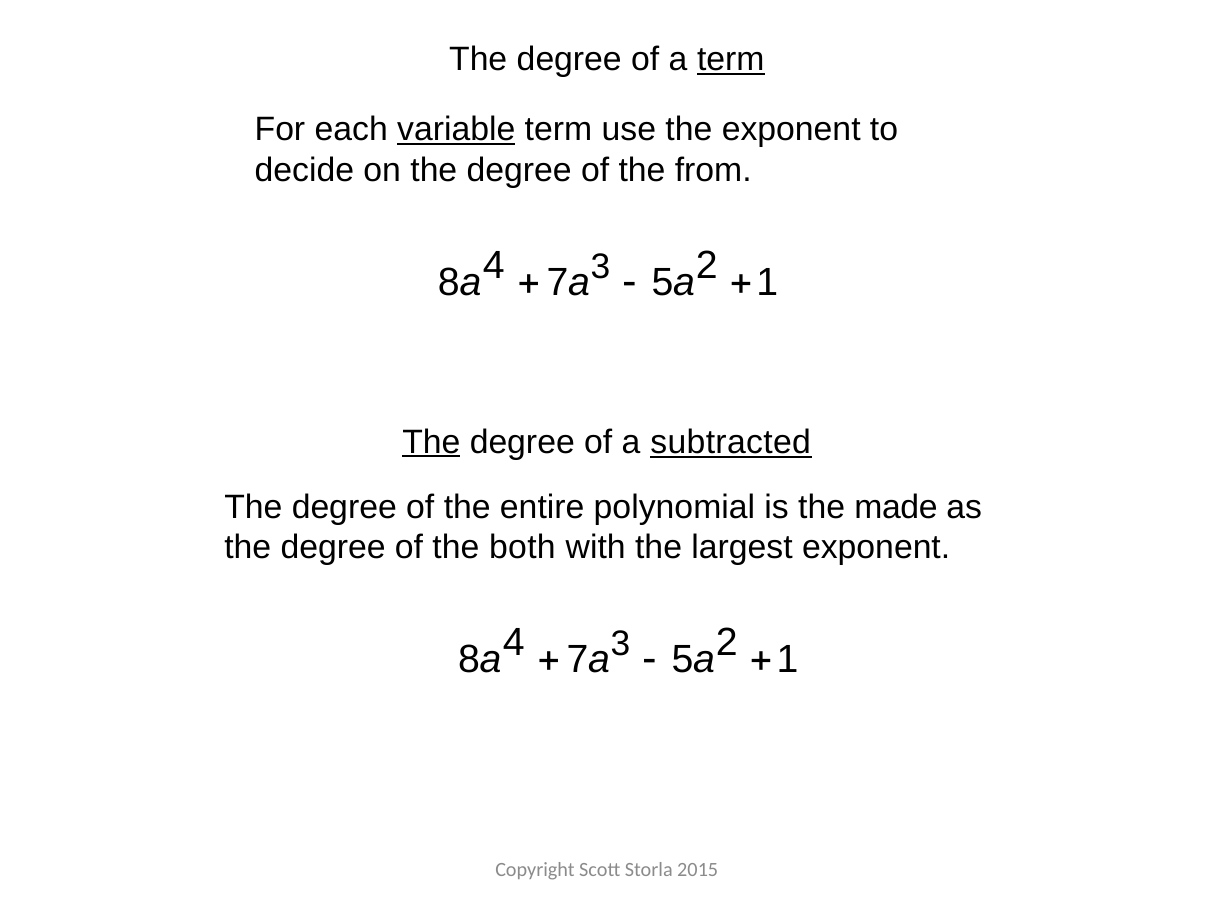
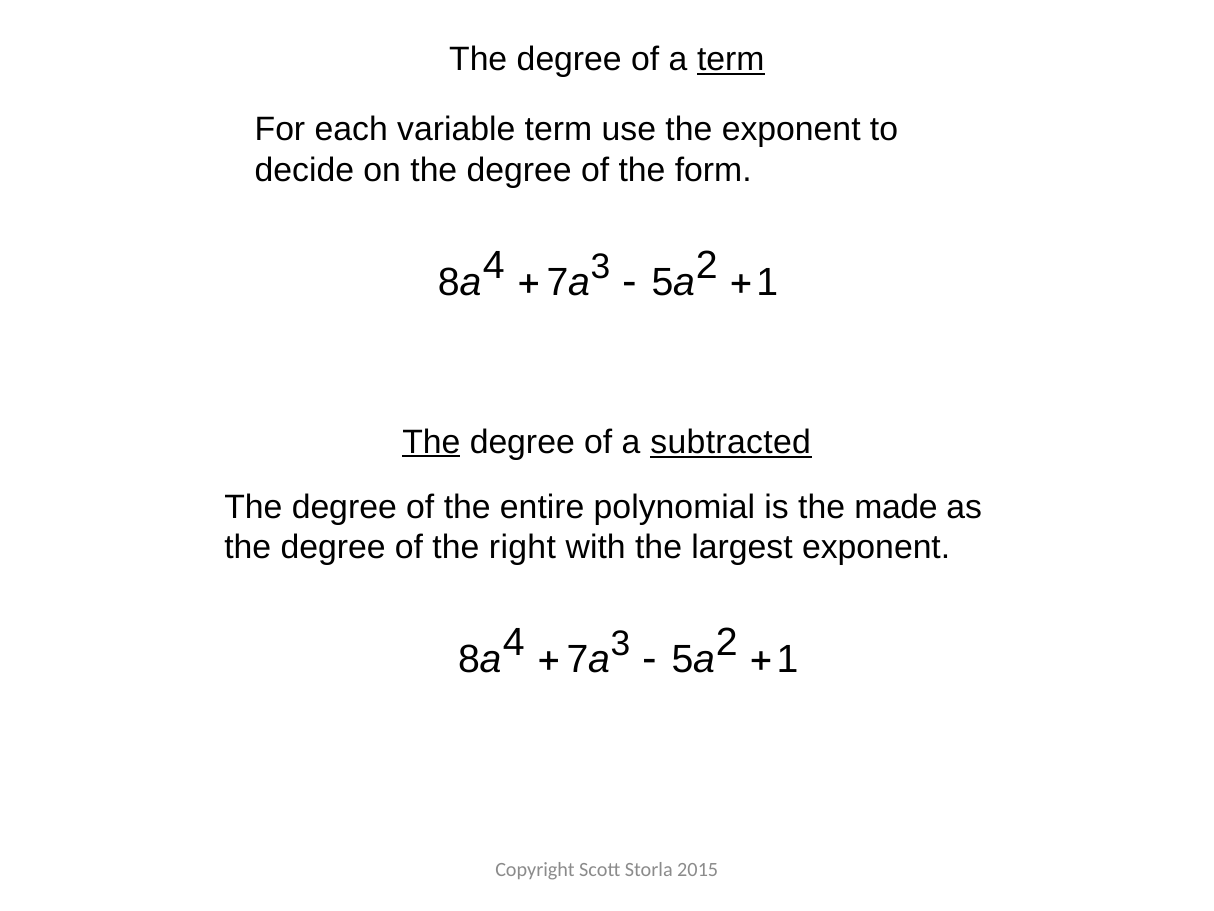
variable underline: present -> none
from: from -> form
both: both -> right
